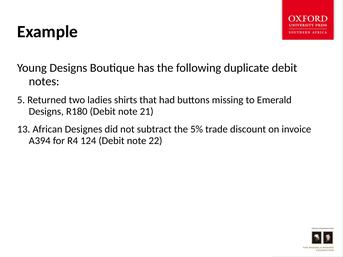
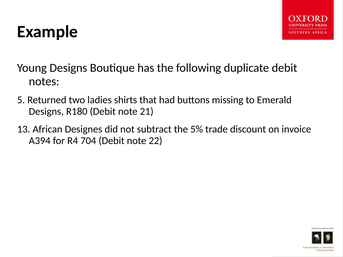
124: 124 -> 704
